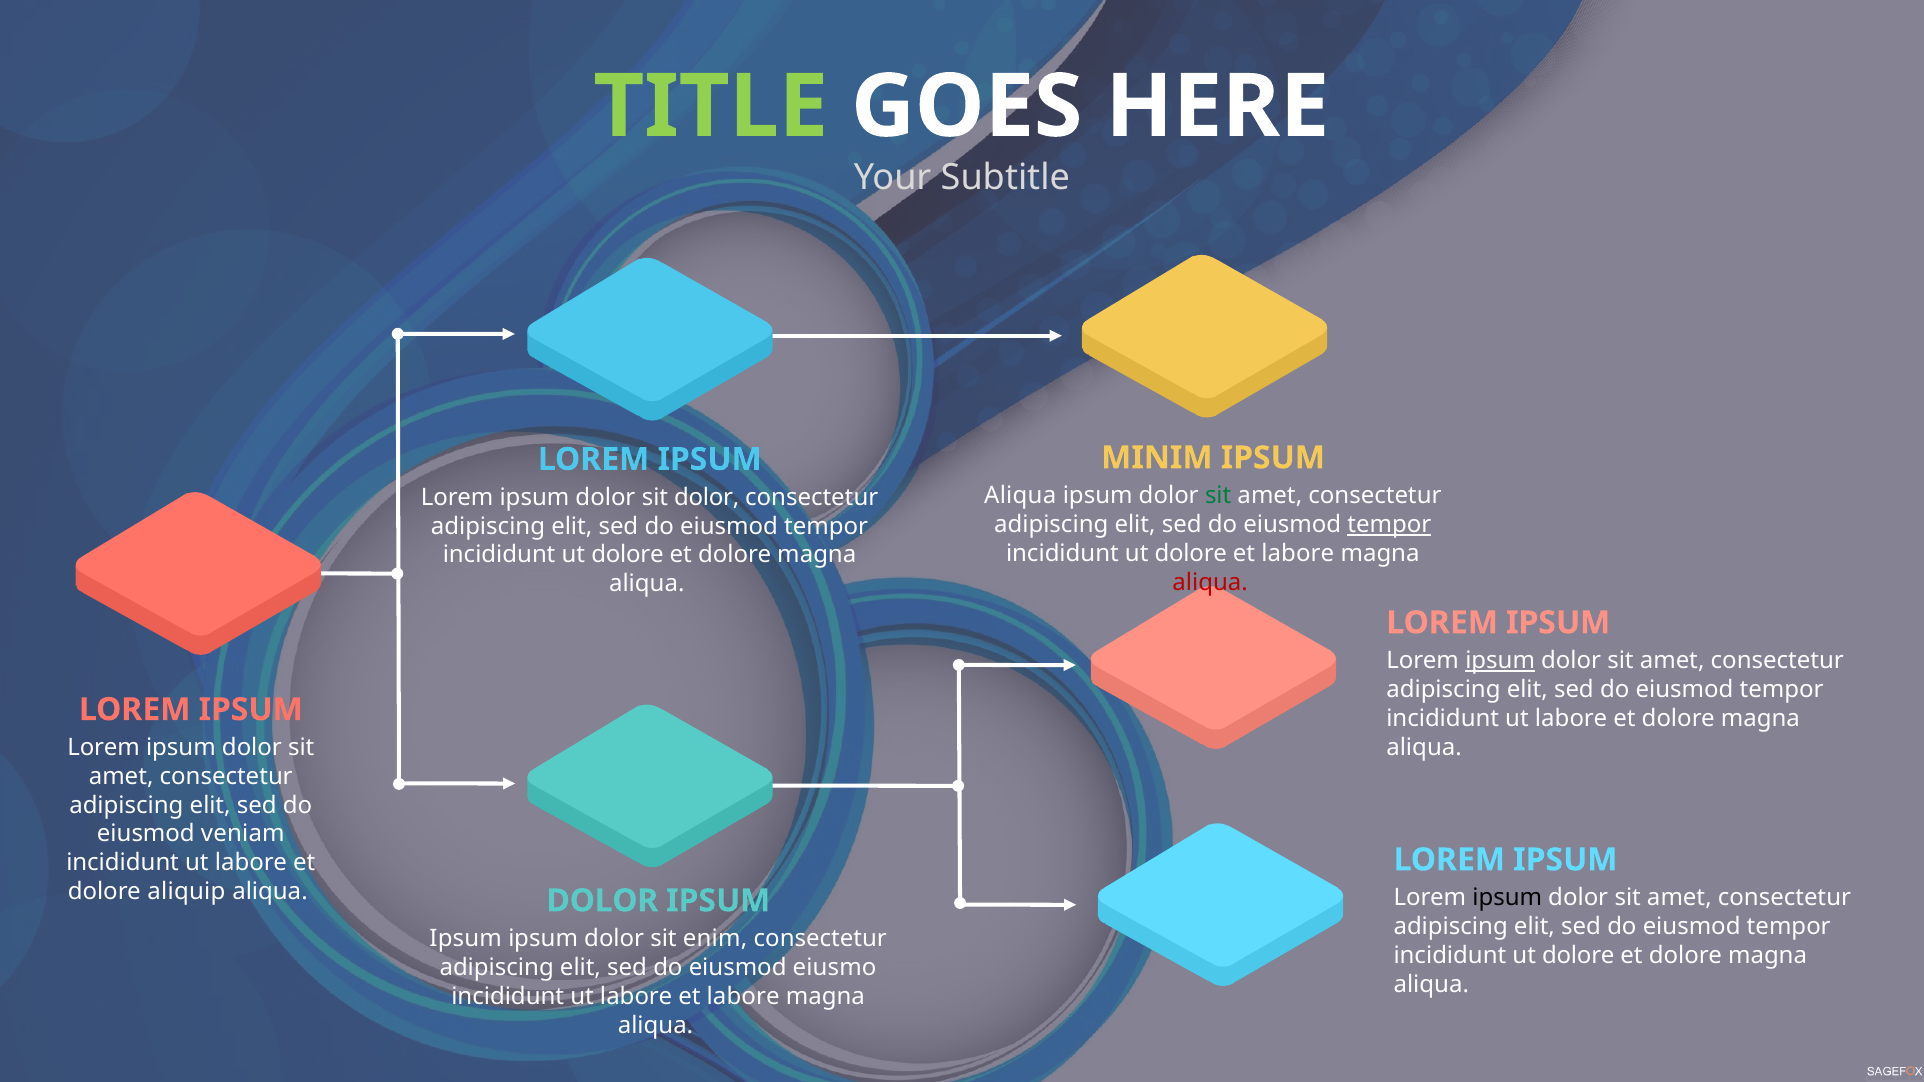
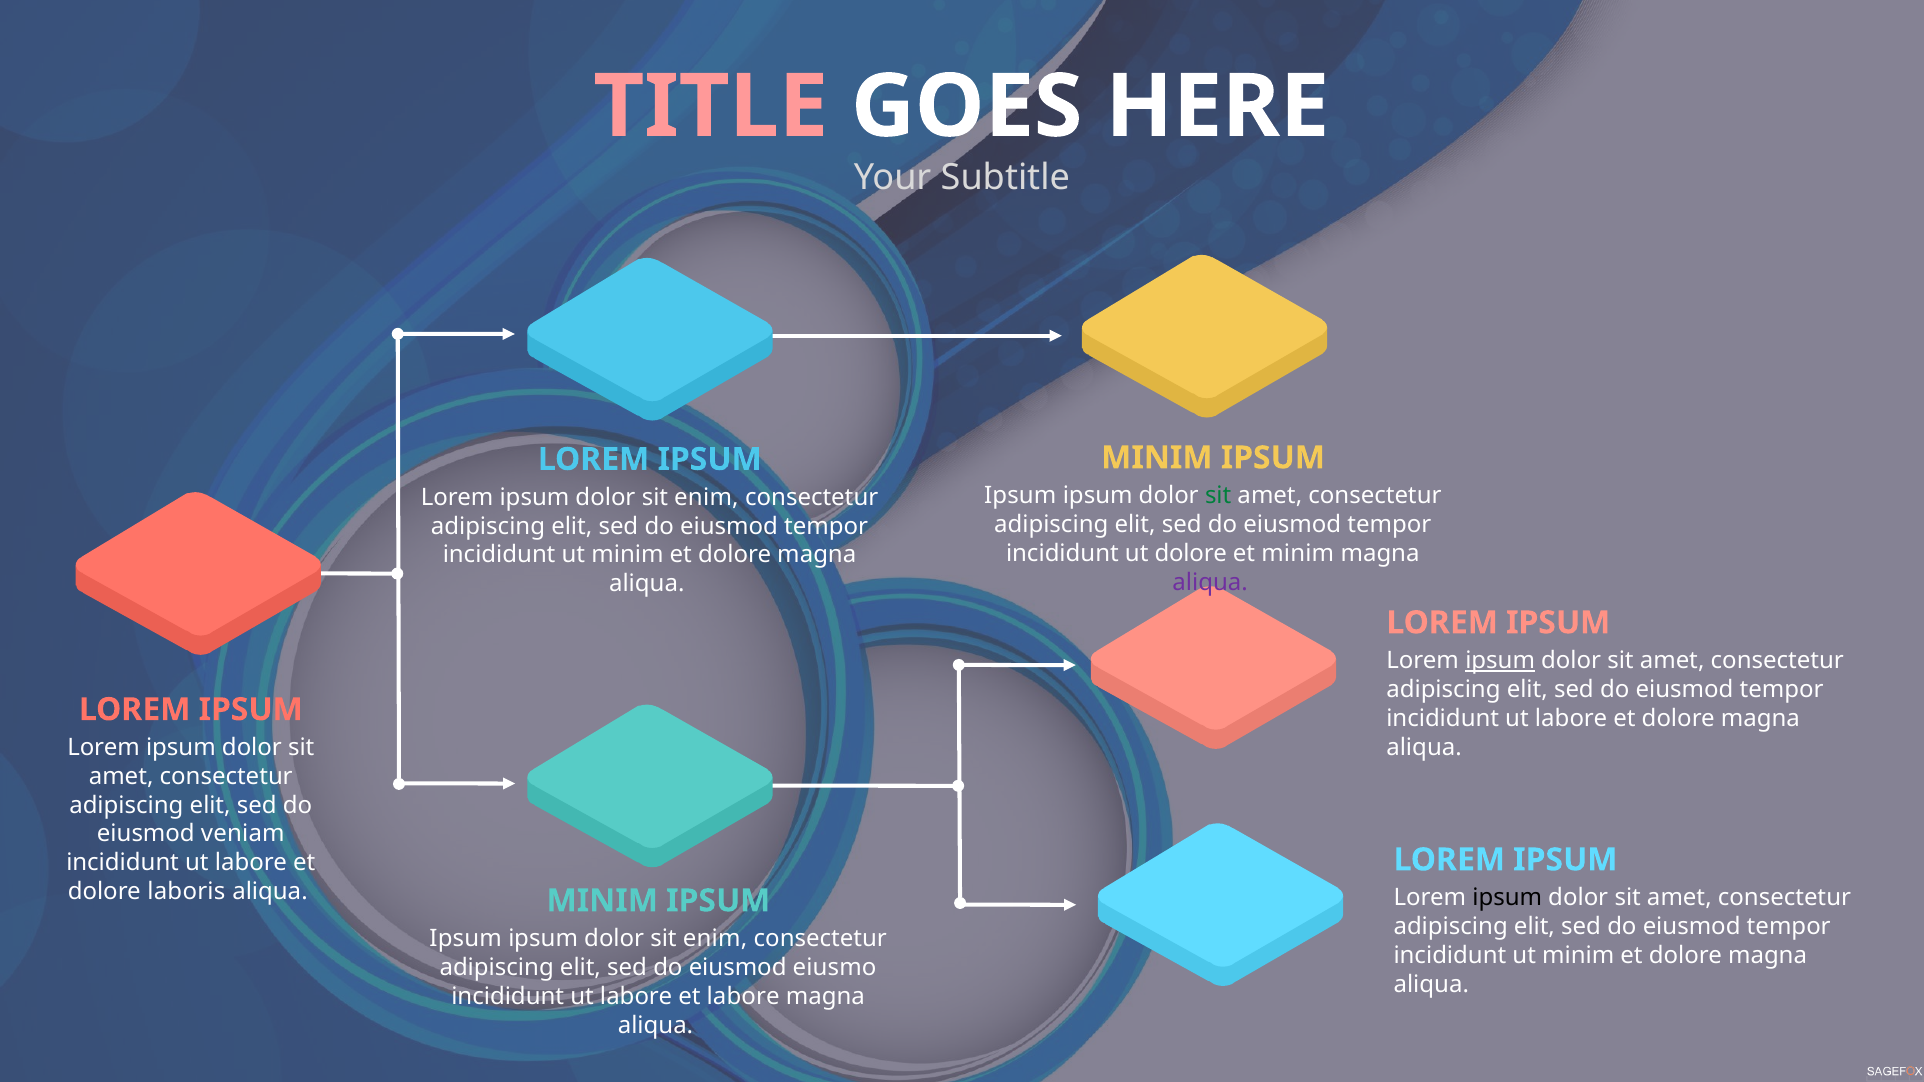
TITLE colour: light green -> pink
Aliqua at (1020, 496): Aliqua -> Ipsum
dolor at (707, 497): dolor -> enim
tempor at (1389, 525) underline: present -> none
labore at (1298, 554): labore -> minim
dolore at (628, 555): dolore -> minim
aliqua at (1210, 582) colour: red -> purple
aliquip: aliquip -> laboris
DOLOR at (602, 901): DOLOR -> MINIM
dolore at (1578, 956): dolore -> minim
